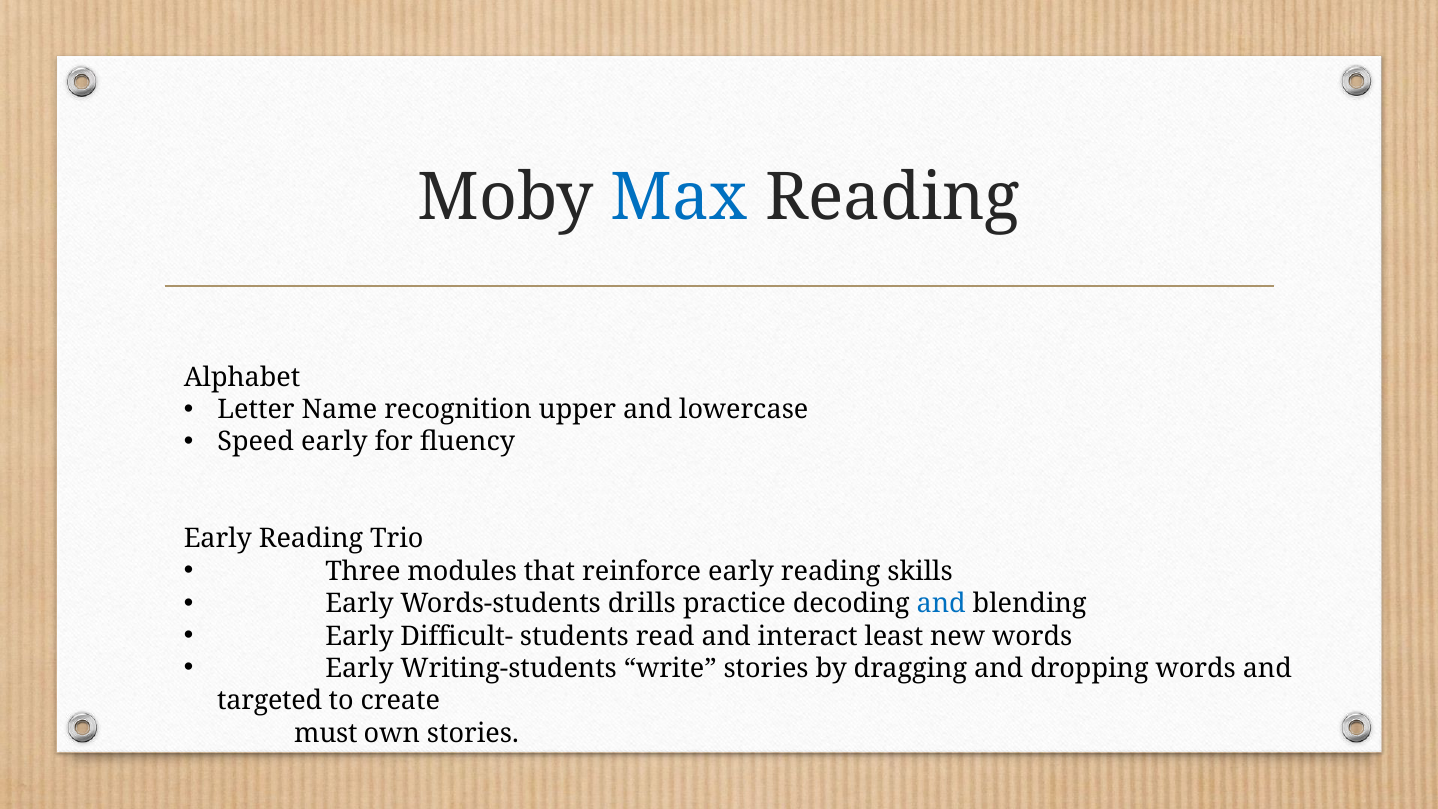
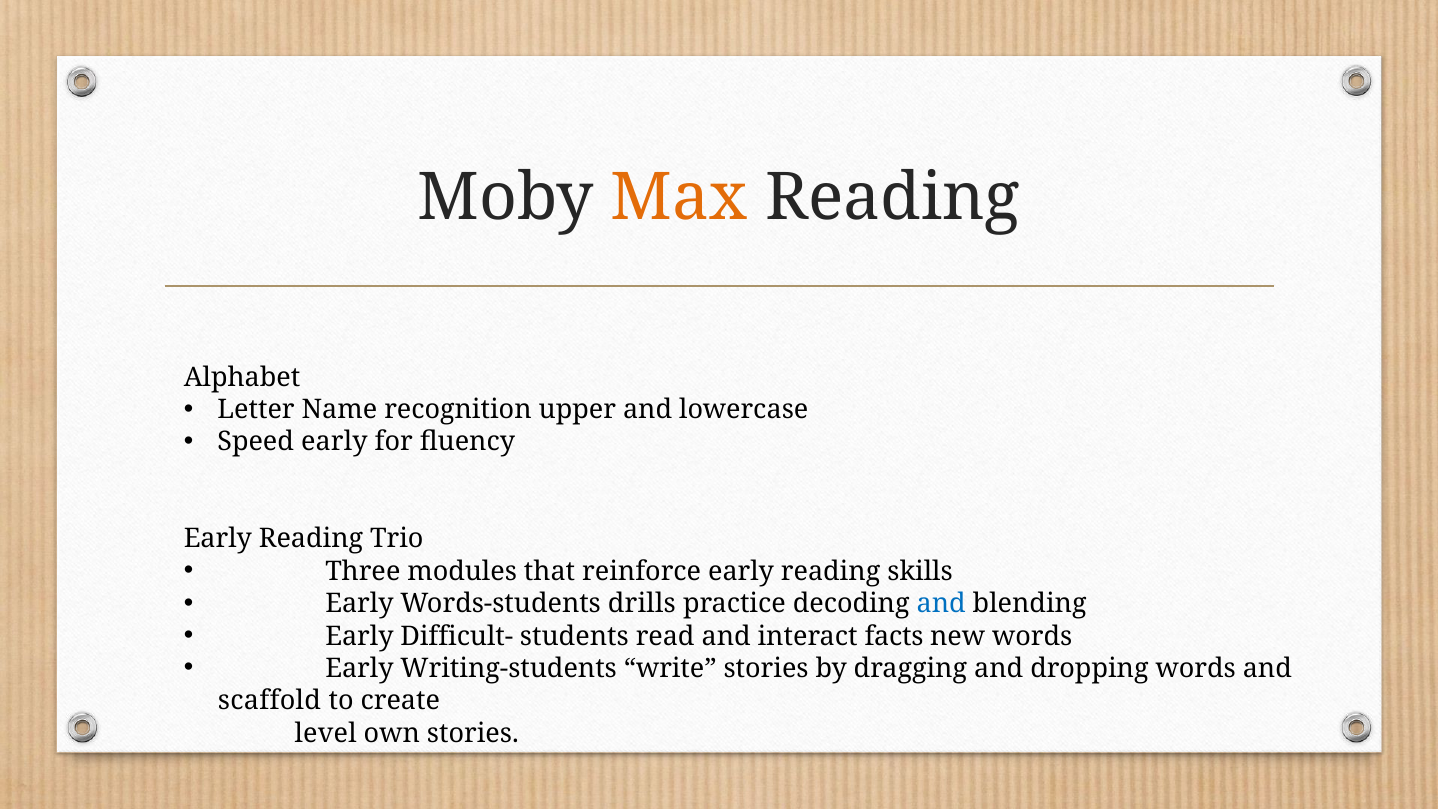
Max colour: blue -> orange
least: least -> facts
targeted: targeted -> scaffold
must: must -> level
